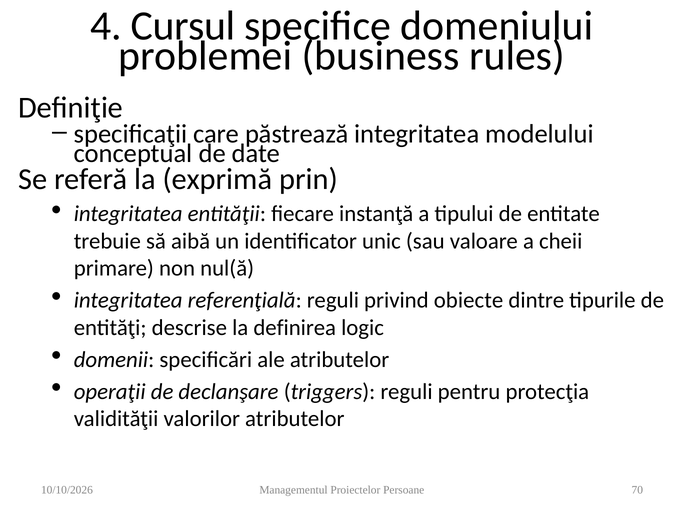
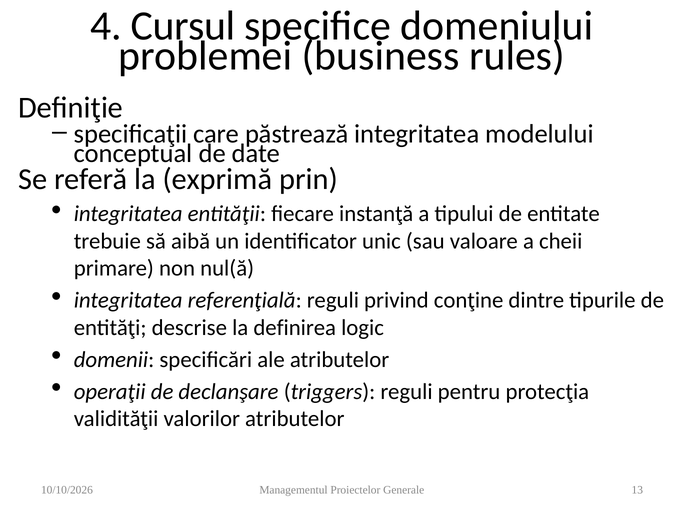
obiecte: obiecte -> conţine
Persoane: Persoane -> Generale
70: 70 -> 13
